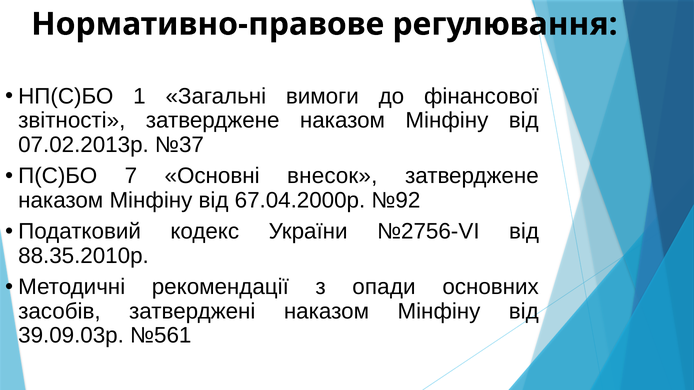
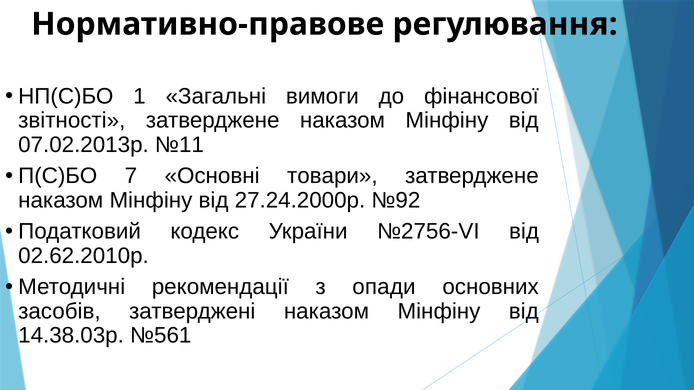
№37: №37 -> №11
внесок: внесок -> товари
67.04.2000р: 67.04.2000р -> 27.24.2000р
88.35.2010р: 88.35.2010р -> 02.62.2010р
39.09.03р: 39.09.03р -> 14.38.03р
